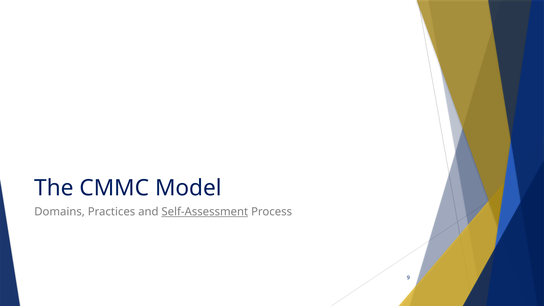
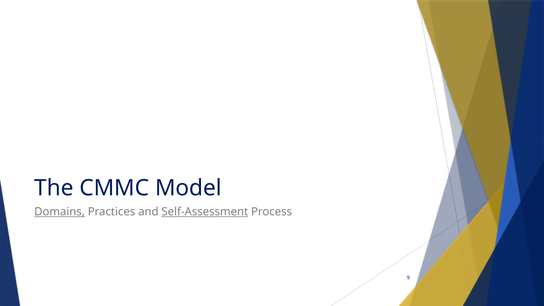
Domains underline: none -> present
